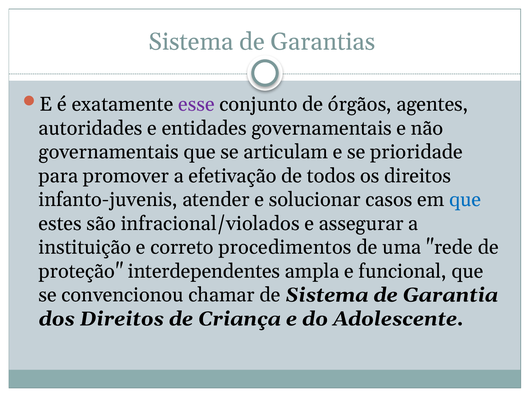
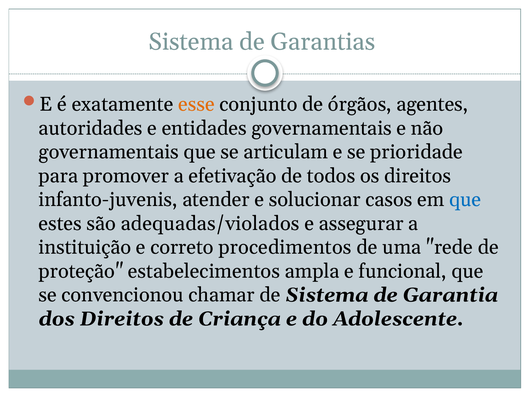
esse colour: purple -> orange
infracional/violados: infracional/violados -> adequadas/violados
interdependentes: interdependentes -> estabelecimentos
